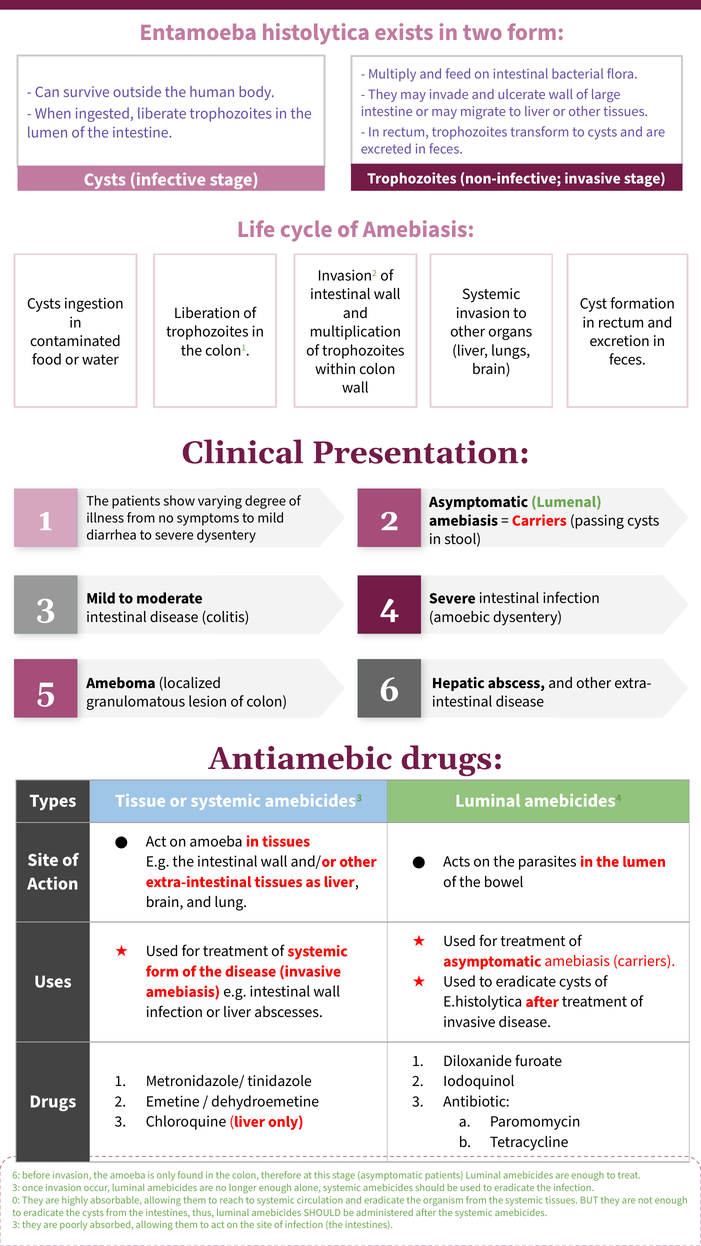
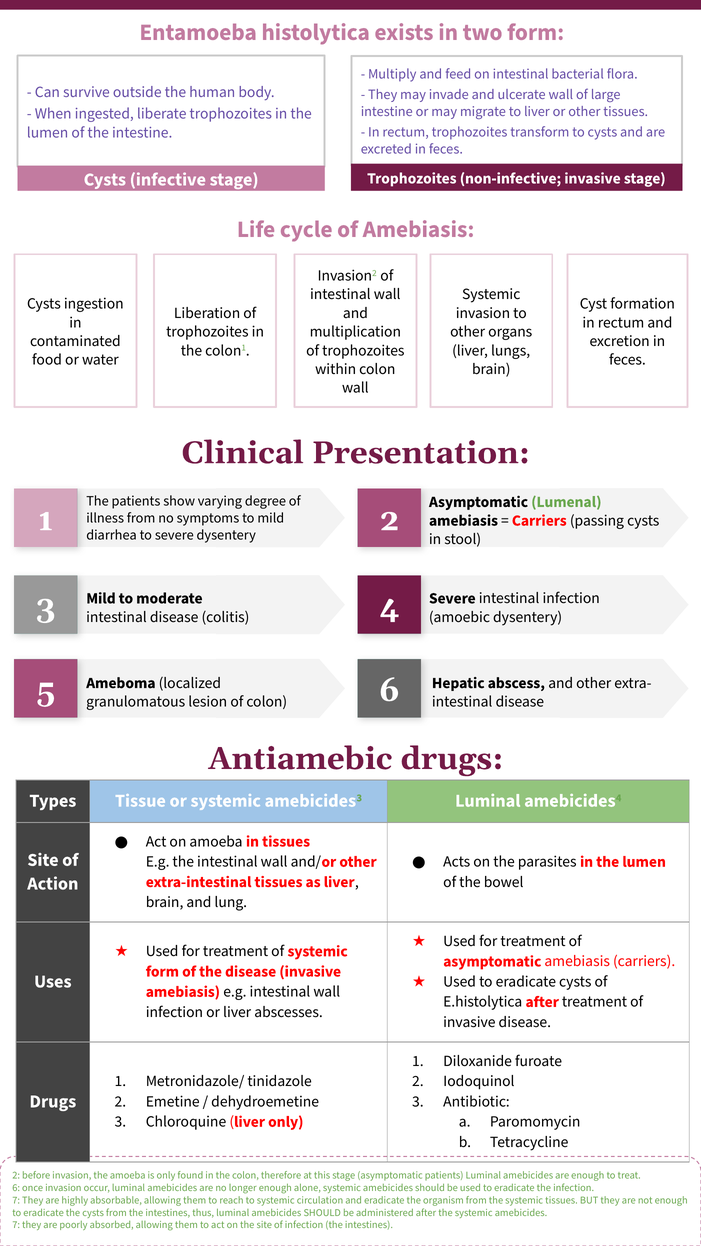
6 at (16, 1175): 6 -> 2
3 at (16, 1187): 3 -> 6
0 at (16, 1200): 0 -> 7
3 at (16, 1225): 3 -> 7
